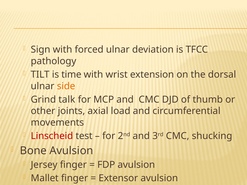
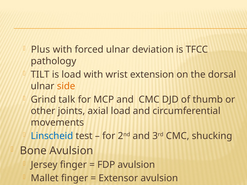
Sign: Sign -> Plus
is time: time -> load
Linscheid colour: red -> blue
